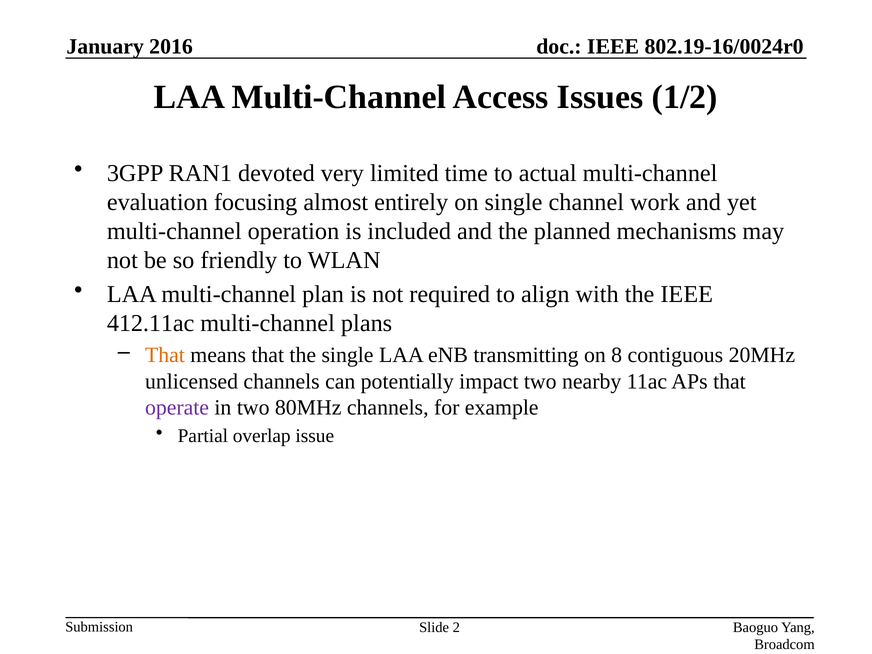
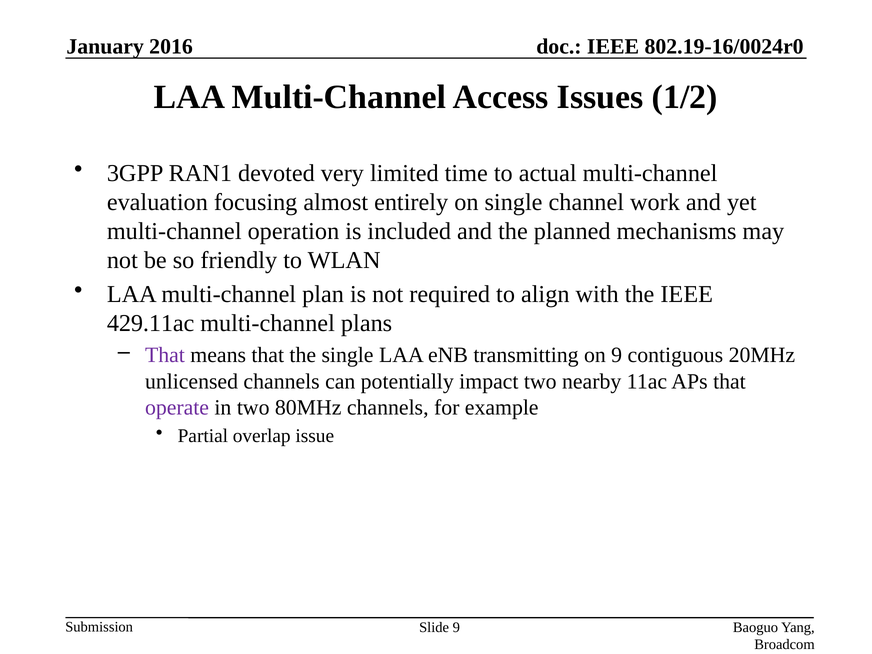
412.11ac: 412.11ac -> 429.11ac
That at (165, 355) colour: orange -> purple
on 8: 8 -> 9
Slide 2: 2 -> 9
